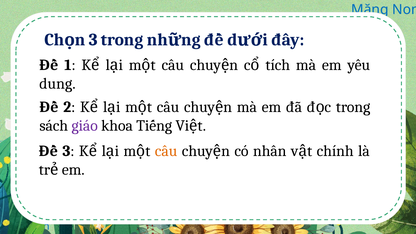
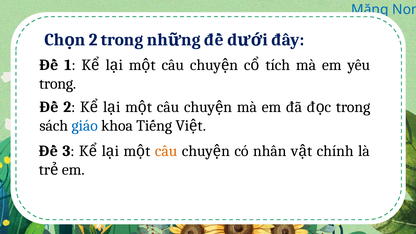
3 at (93, 40): 3 -> 2
dung at (57, 84): dung -> trong
giáo colour: purple -> blue
